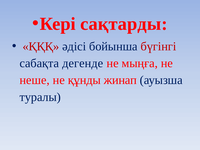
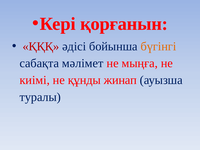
сақтарды: сақтарды -> қорғанын
бүгінгі colour: red -> orange
дегенде: дегенде -> мәлімет
неше: неше -> киімі
